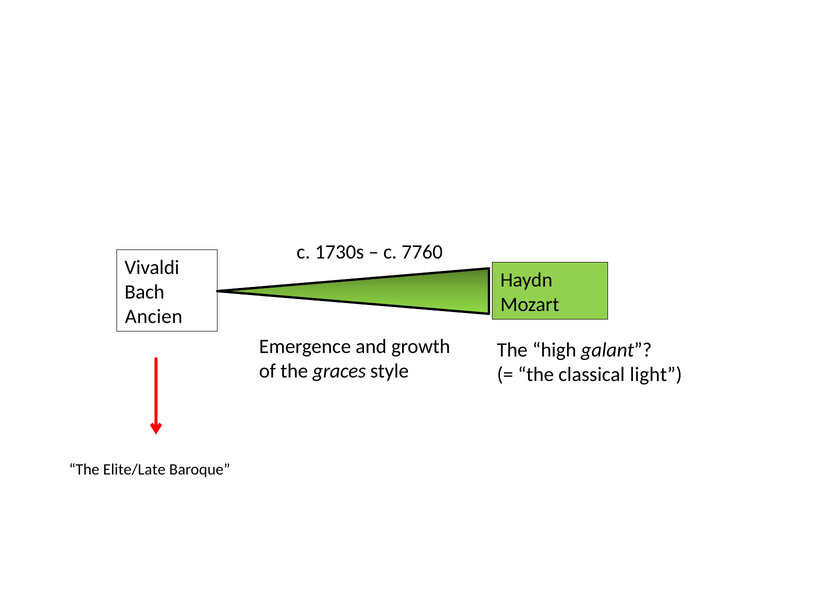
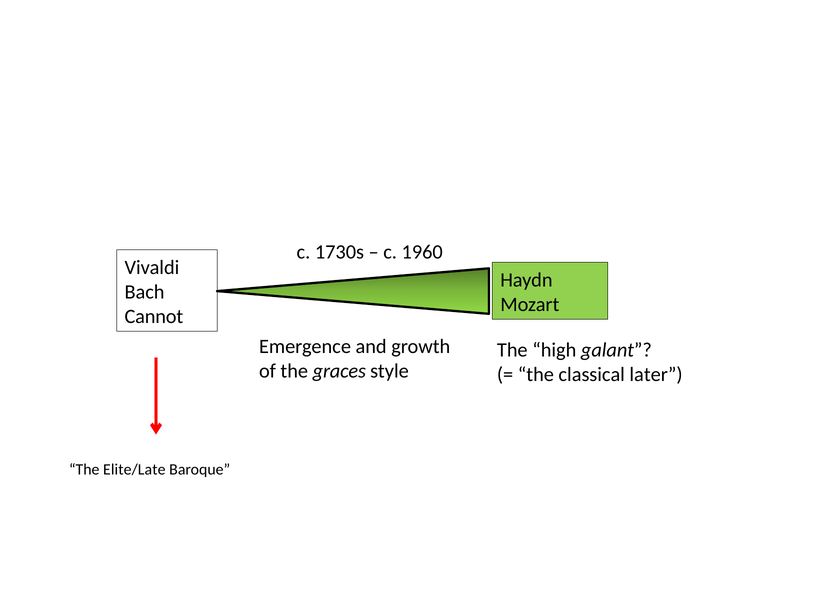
7760: 7760 -> 1960
Ancien: Ancien -> Cannot
light: light -> later
